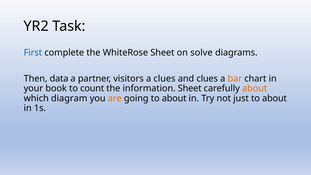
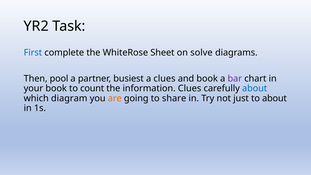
data: data -> pool
visitors: visitors -> busiest
and clues: clues -> book
bar colour: orange -> purple
information Sheet: Sheet -> Clues
about at (255, 88) colour: orange -> blue
going to about: about -> share
